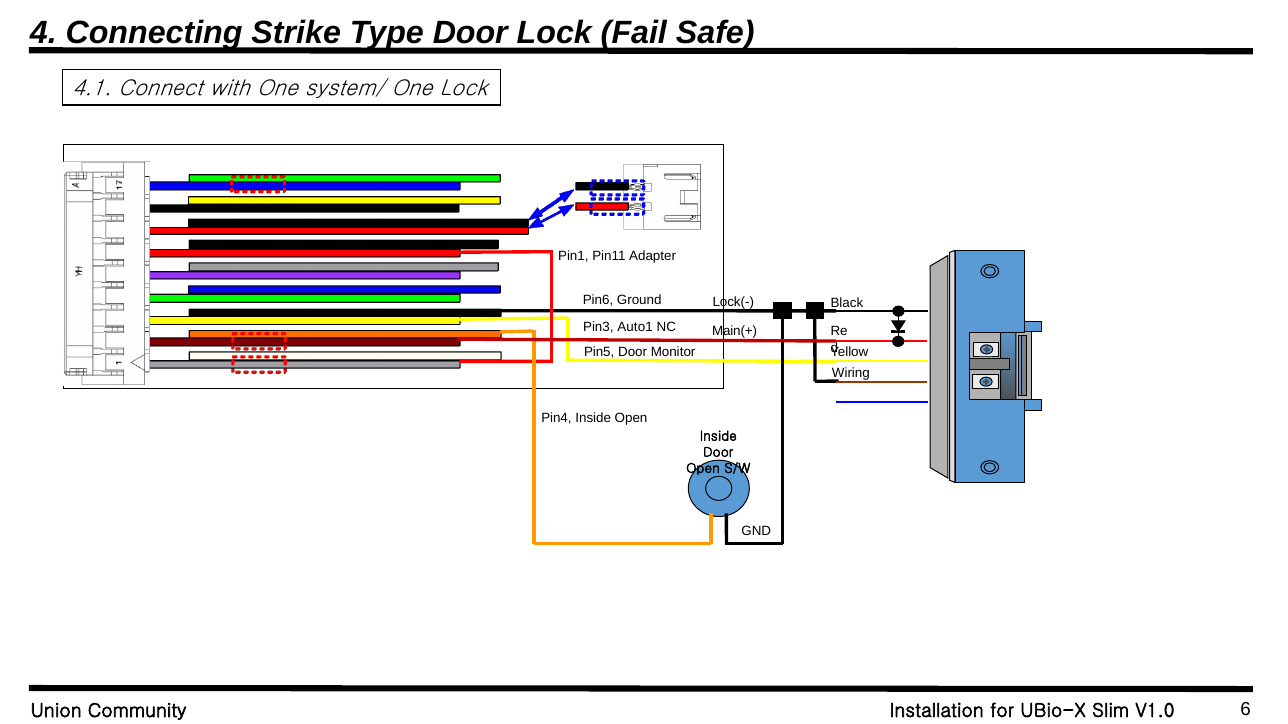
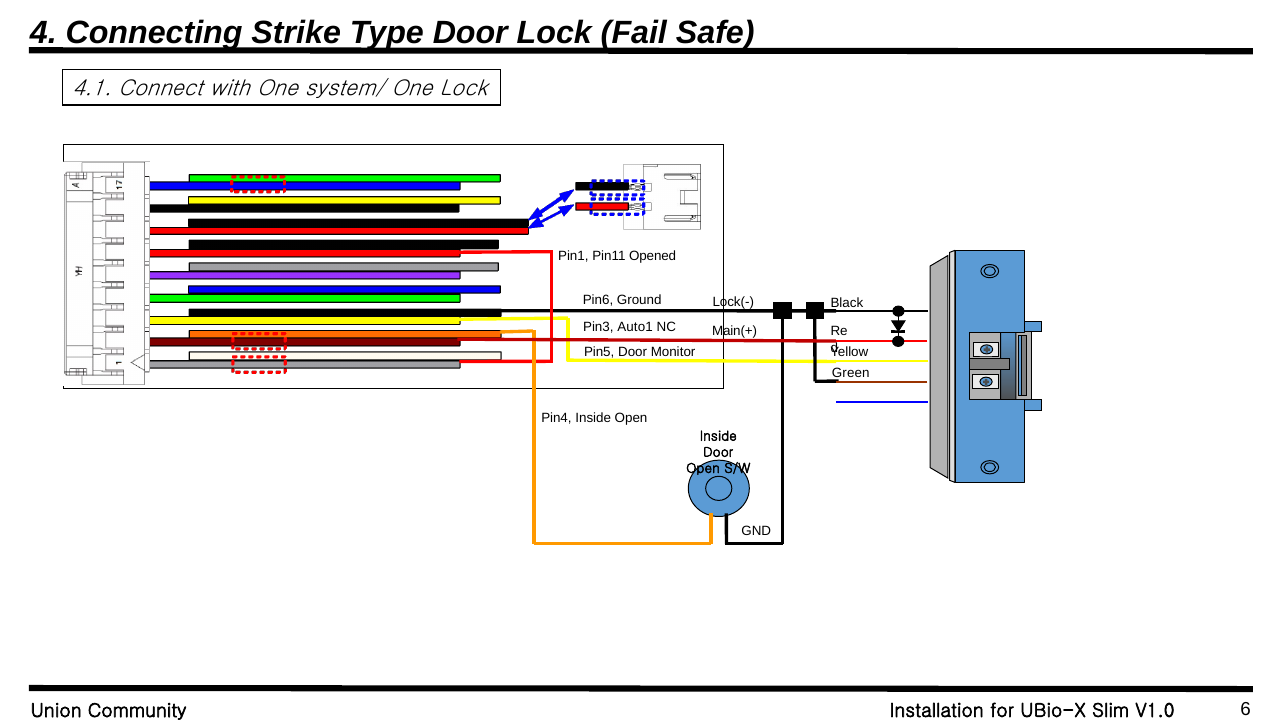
Adapter: Adapter -> Opened
Wiring: Wiring -> Green
